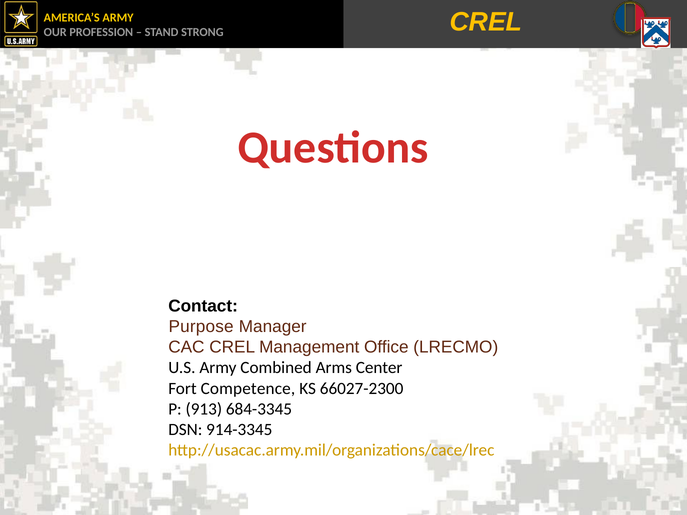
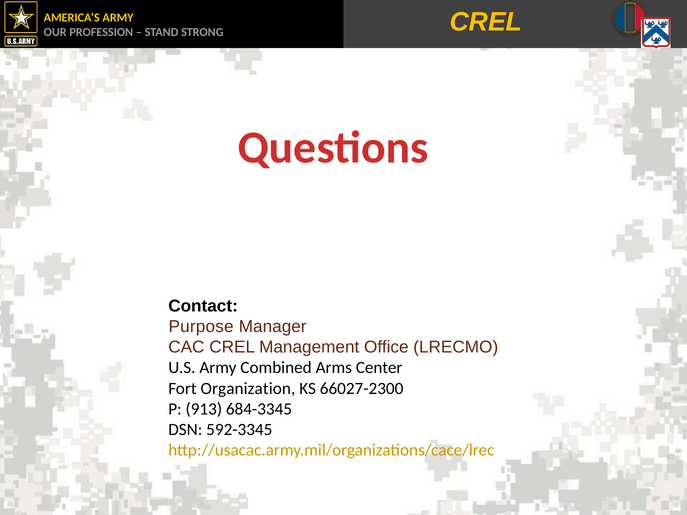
Competence: Competence -> Organization
914-3345: 914-3345 -> 592-3345
